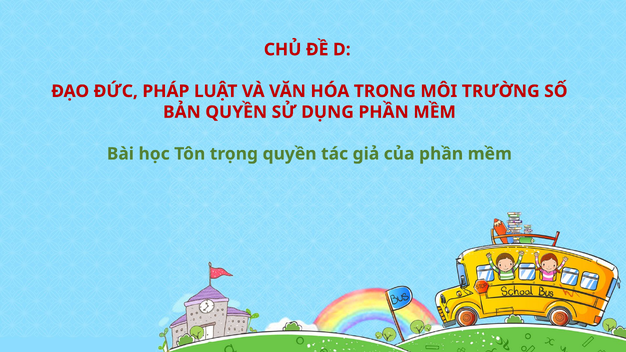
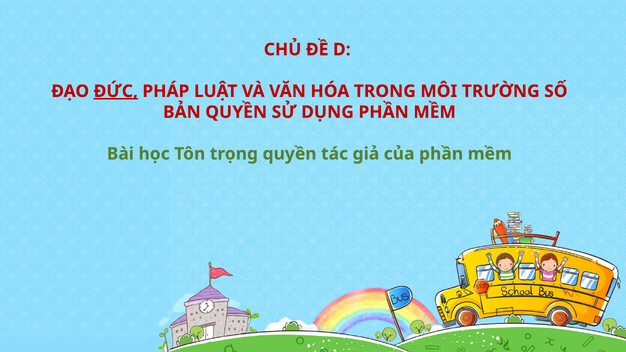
ĐỨC underline: none -> present
